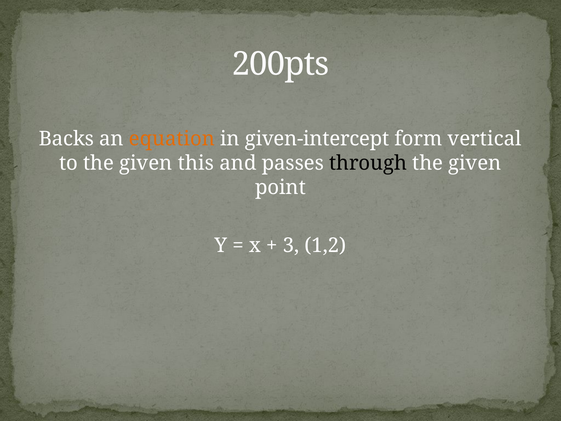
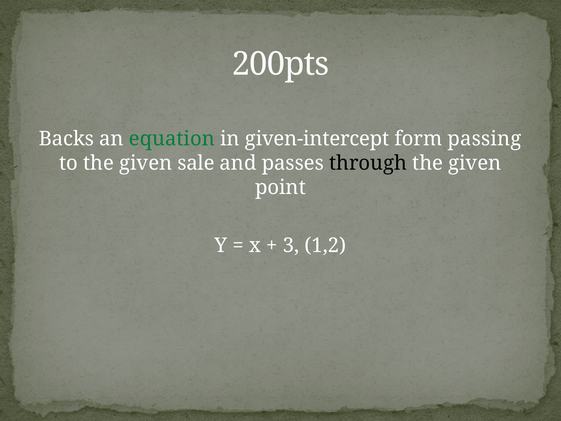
equation colour: orange -> green
vertical: vertical -> passing
this: this -> sale
